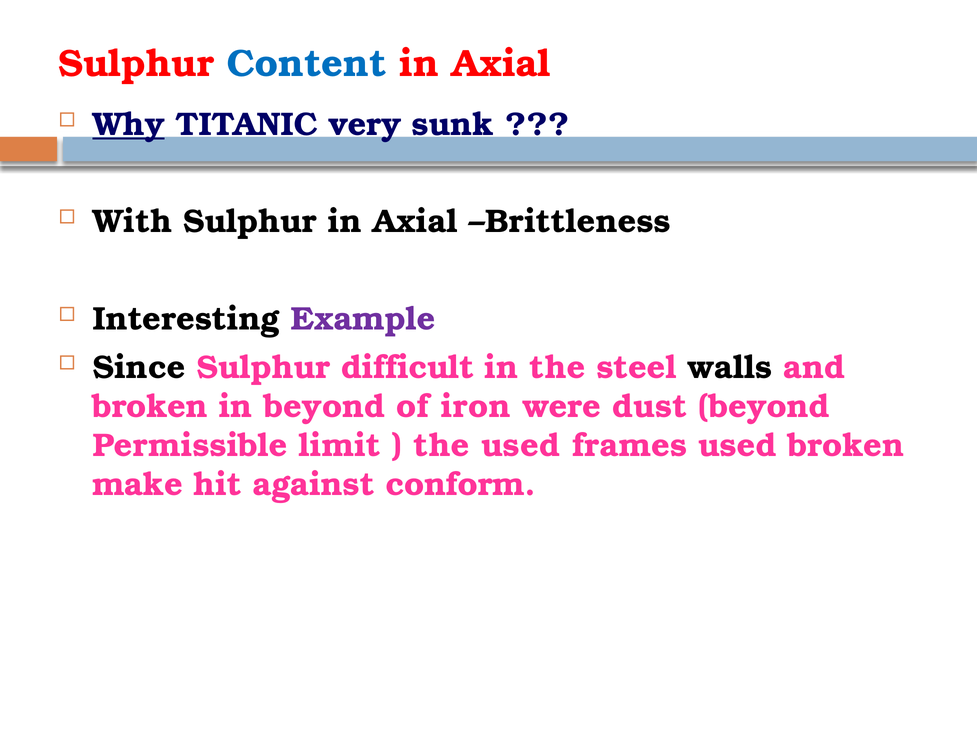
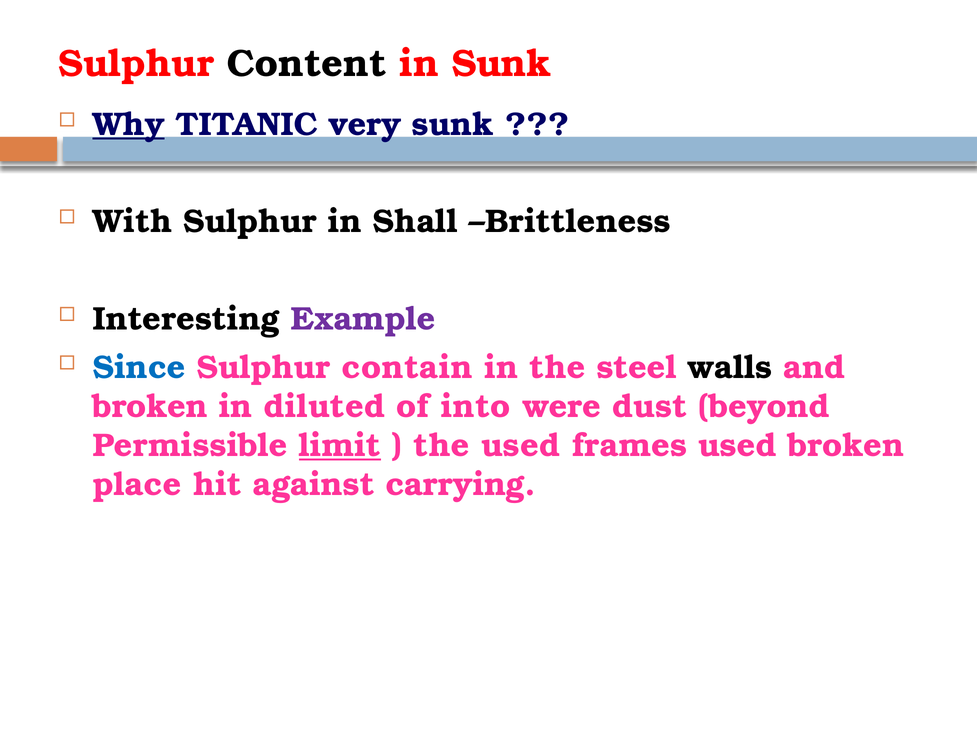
Content colour: blue -> black
Axial at (501, 64): Axial -> Sunk
Sulphur in Axial: Axial -> Shall
Since colour: black -> blue
difficult: difficult -> contain
in beyond: beyond -> diluted
iron: iron -> into
limit underline: none -> present
make: make -> place
conform: conform -> carrying
